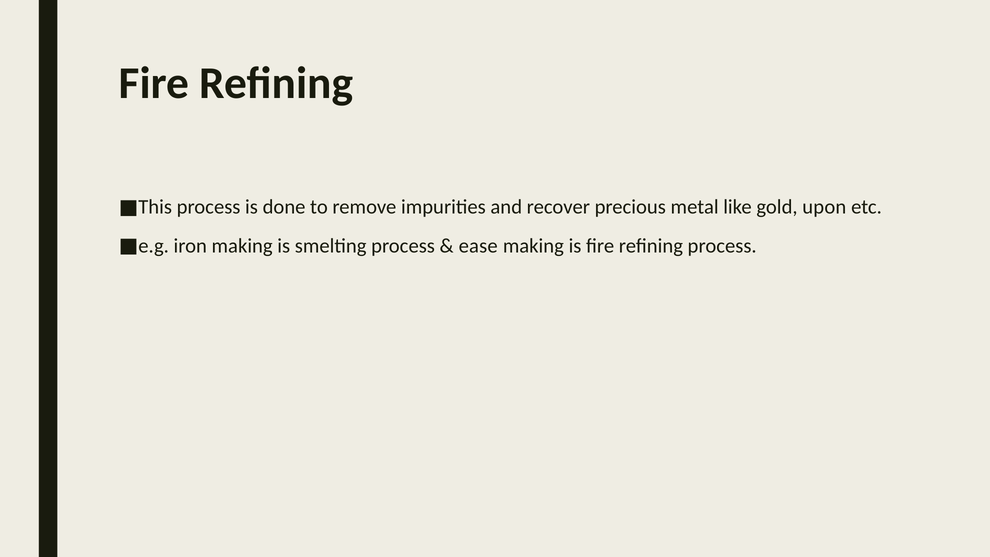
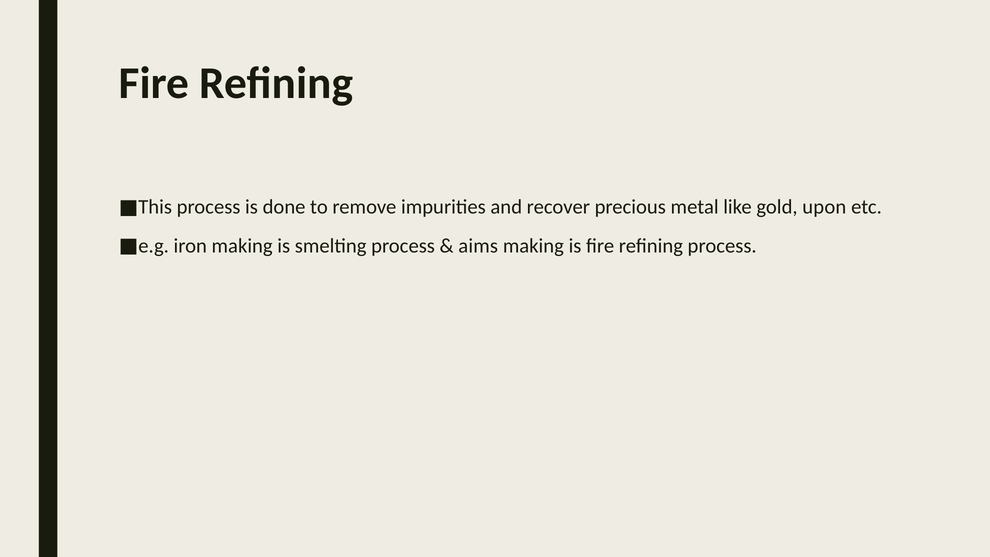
ease: ease -> aims
